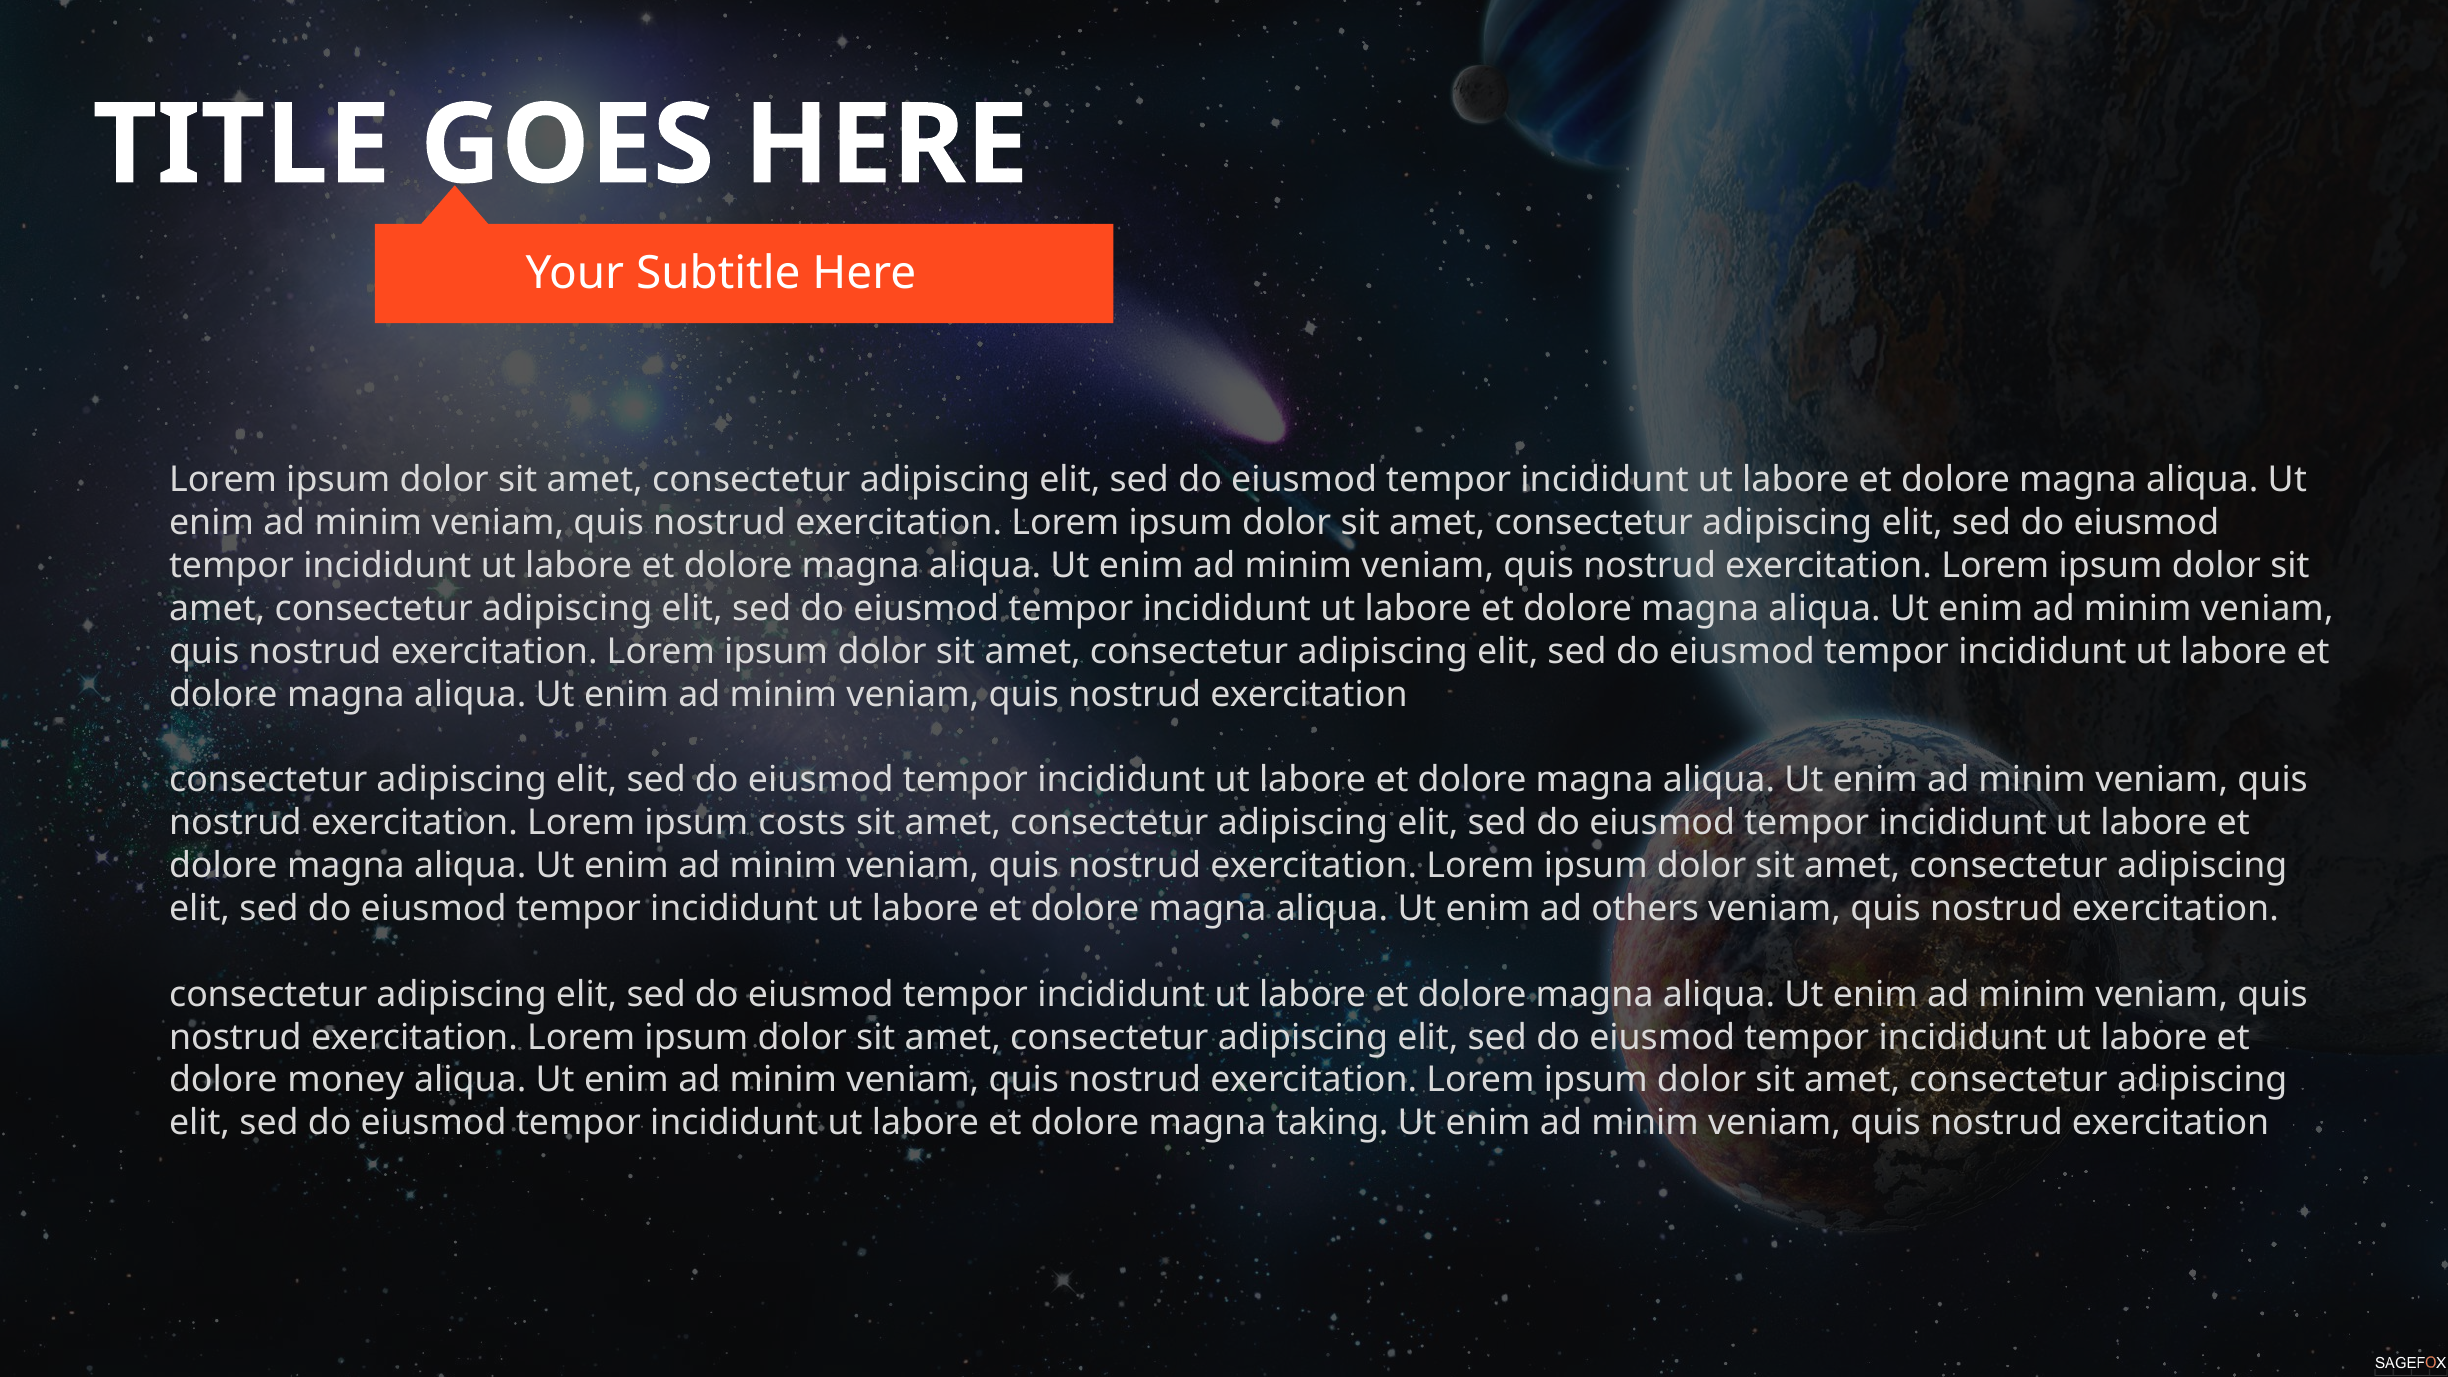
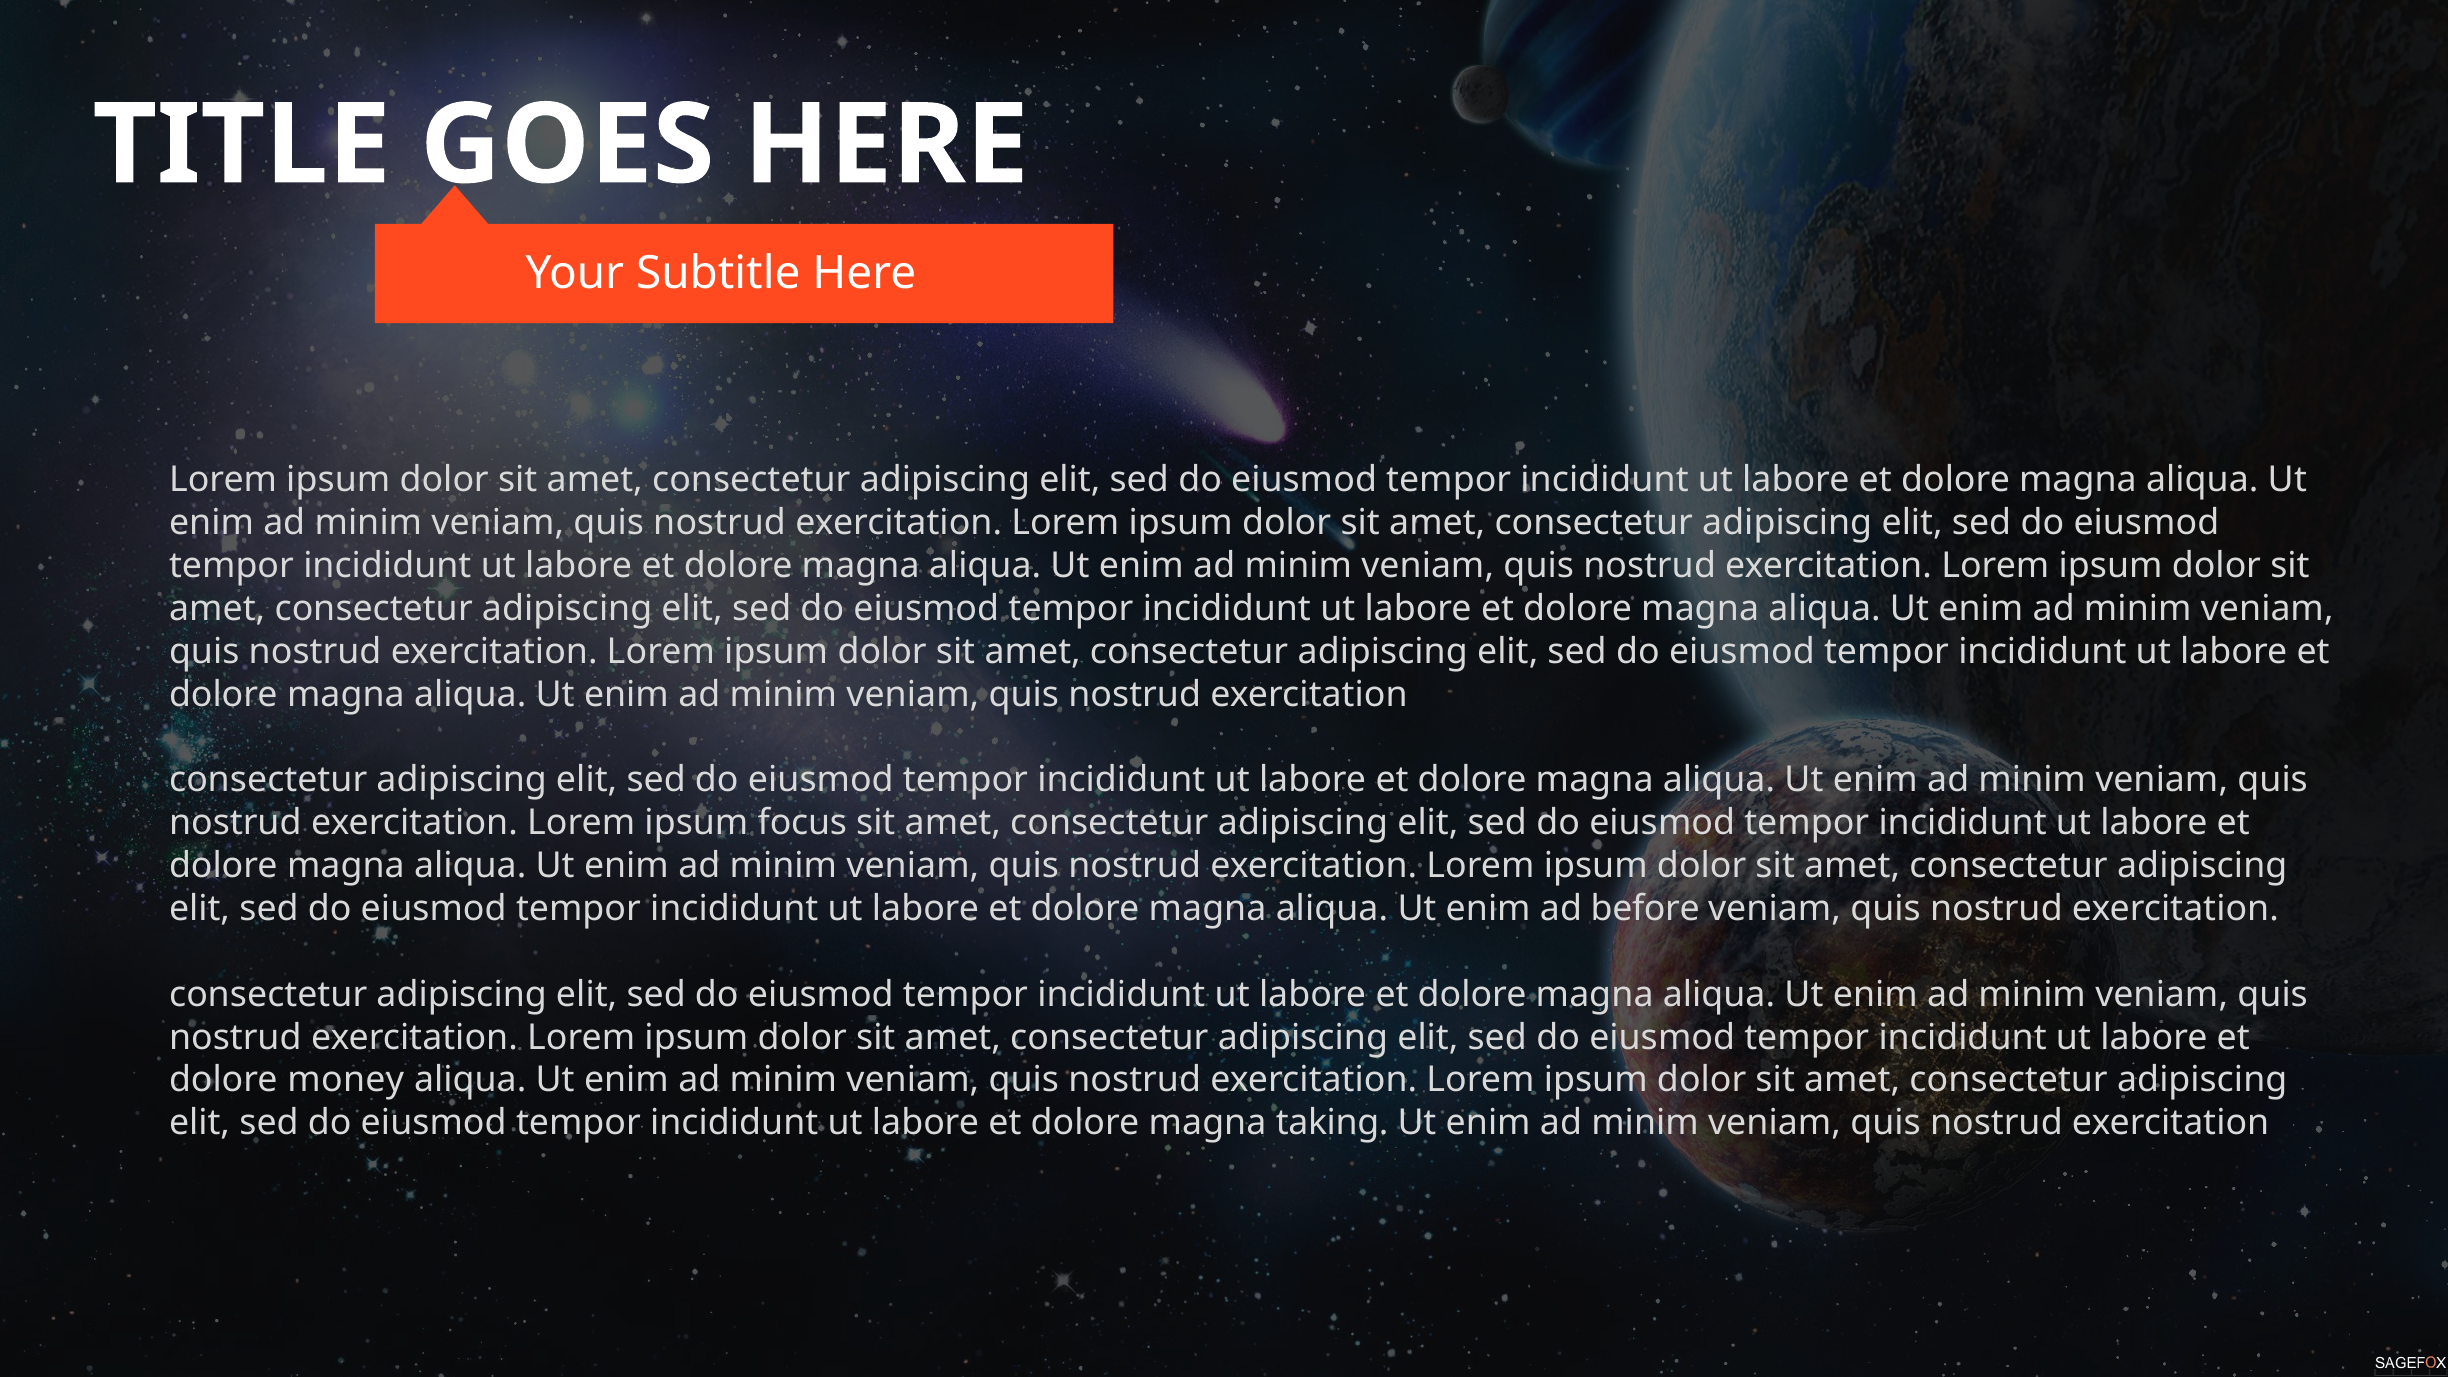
costs: costs -> focus
others: others -> before
